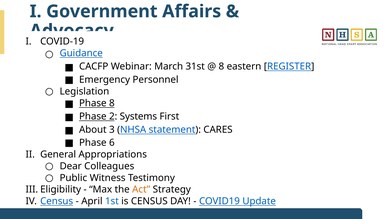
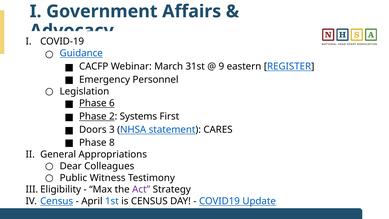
8 at (221, 66): 8 -> 9
Phase 8: 8 -> 6
About: About -> Doors
6: 6 -> 8
Act colour: orange -> purple
